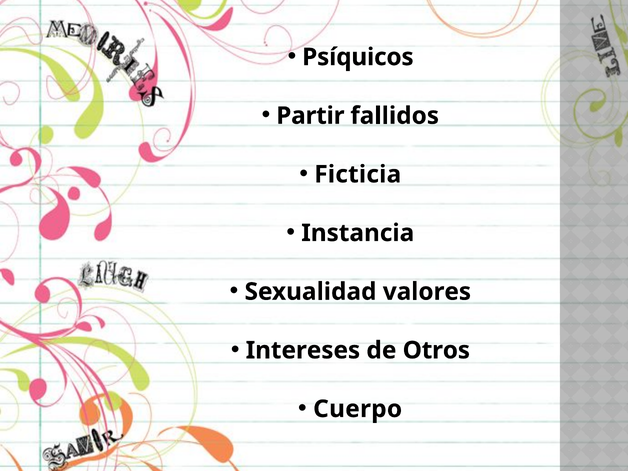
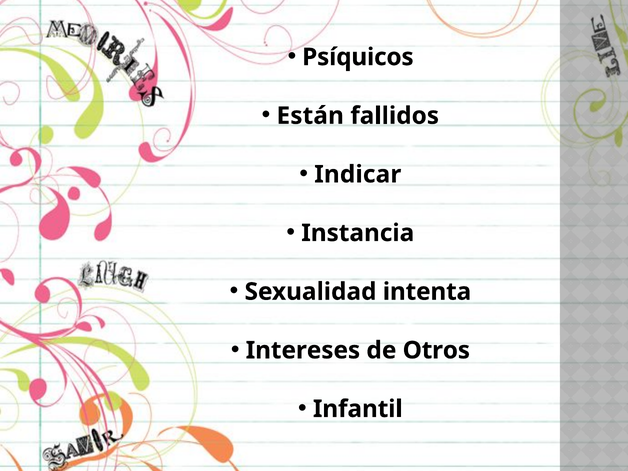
Partir: Partir -> Están
Ficticia: Ficticia -> Indicar
valores: valores -> intenta
Cuerpo: Cuerpo -> Infantil
